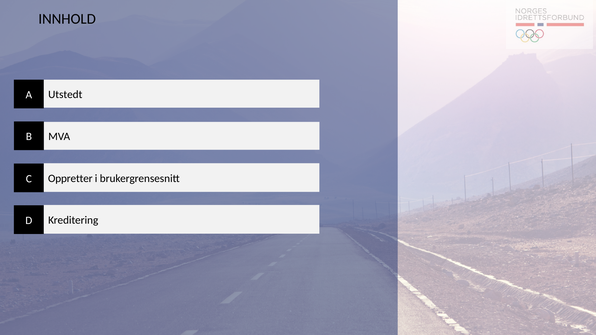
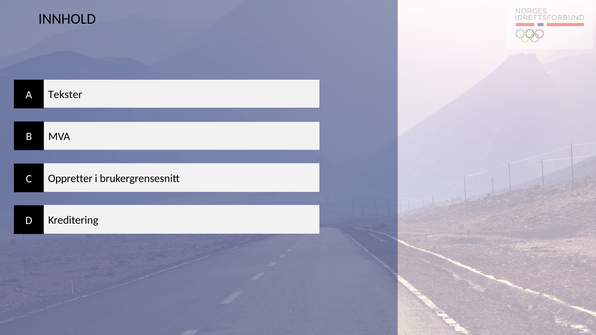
Utstedt: Utstedt -> Tekster
